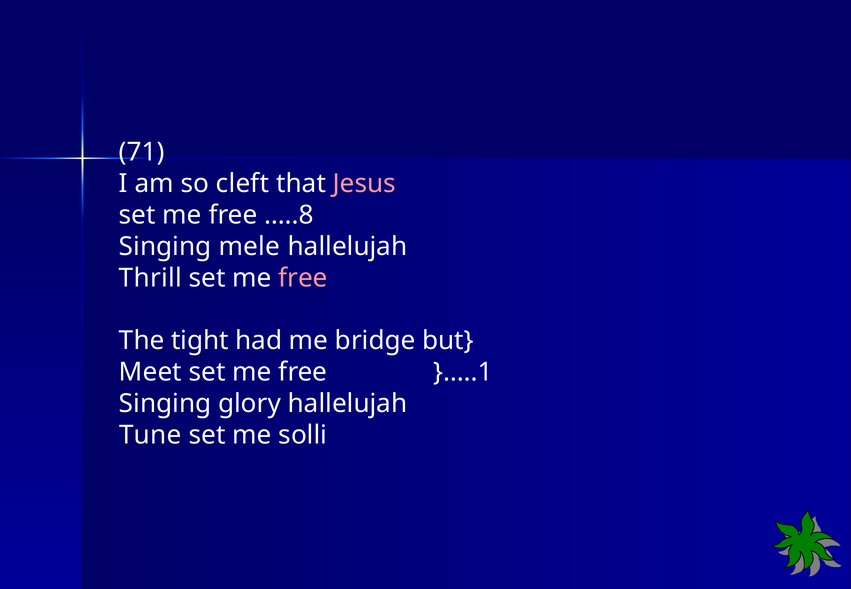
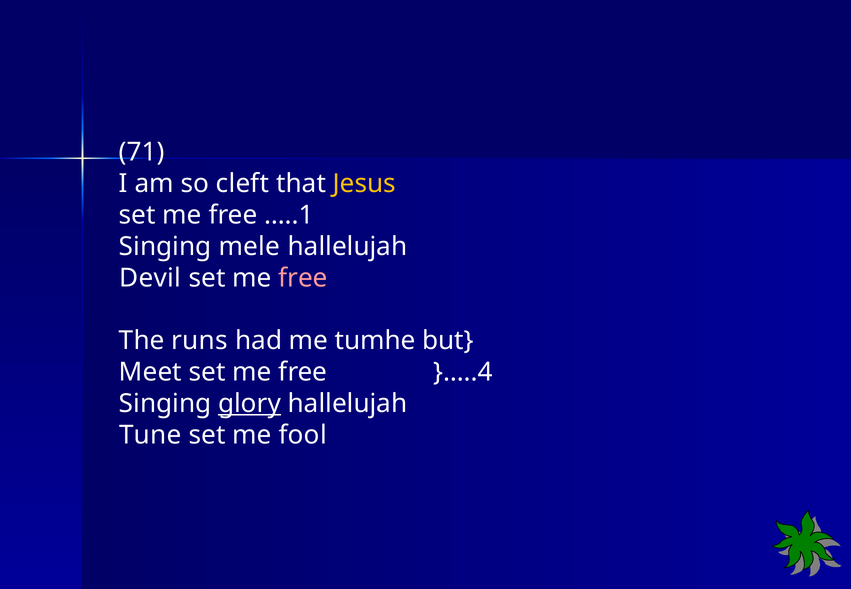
Jesus colour: pink -> yellow
…..8: …..8 -> …..1
Thrill: Thrill -> Devil
tight: tight -> runs
bridge: bridge -> tumhe
}…..1: }…..1 -> }…..4
glory underline: none -> present
solli: solli -> fool
